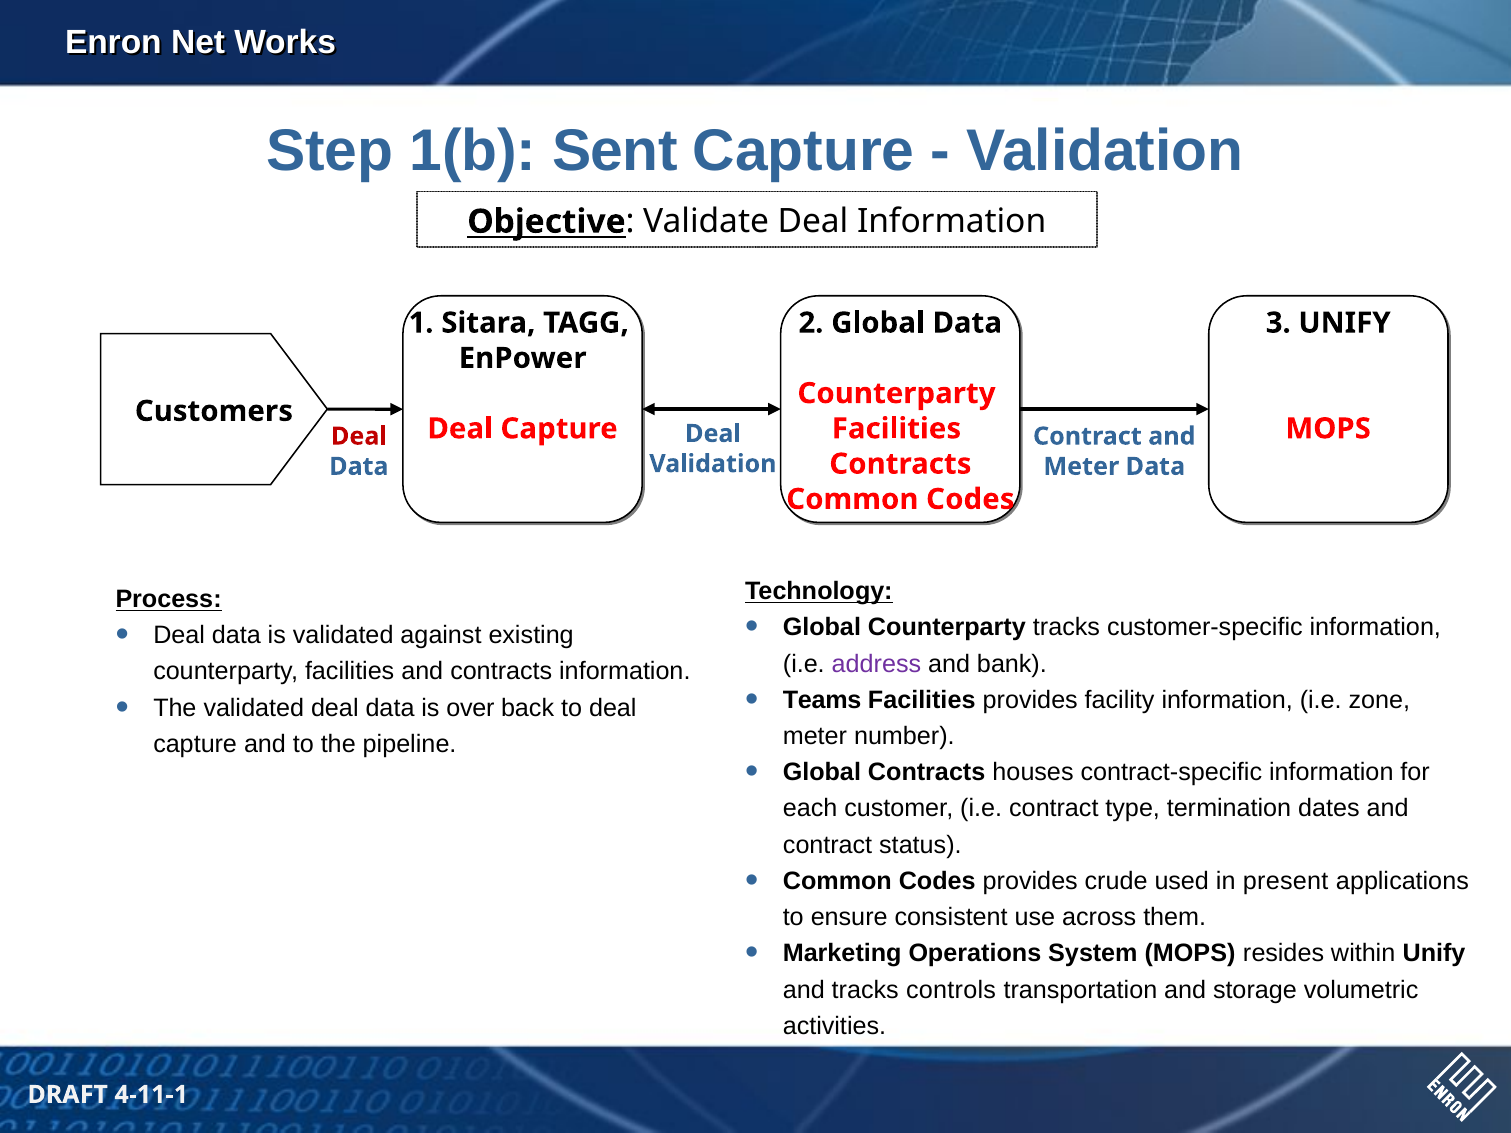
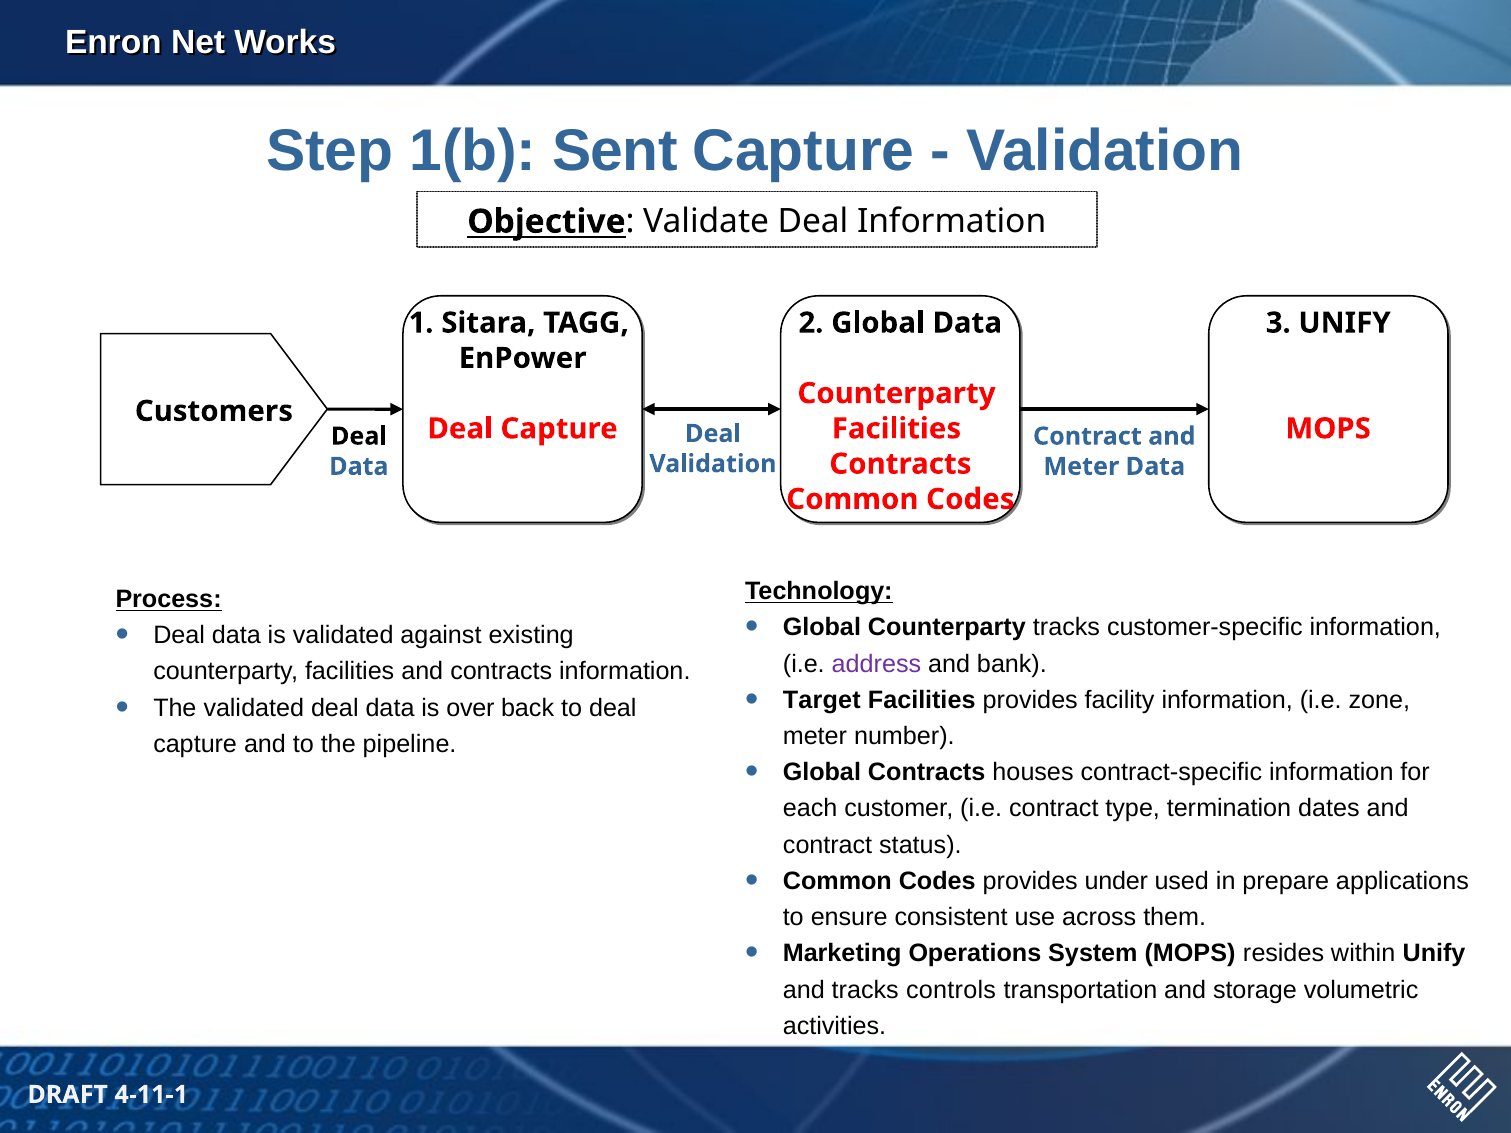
Deal at (359, 436) colour: red -> black
Teams: Teams -> Target
crude: crude -> under
present: present -> prepare
